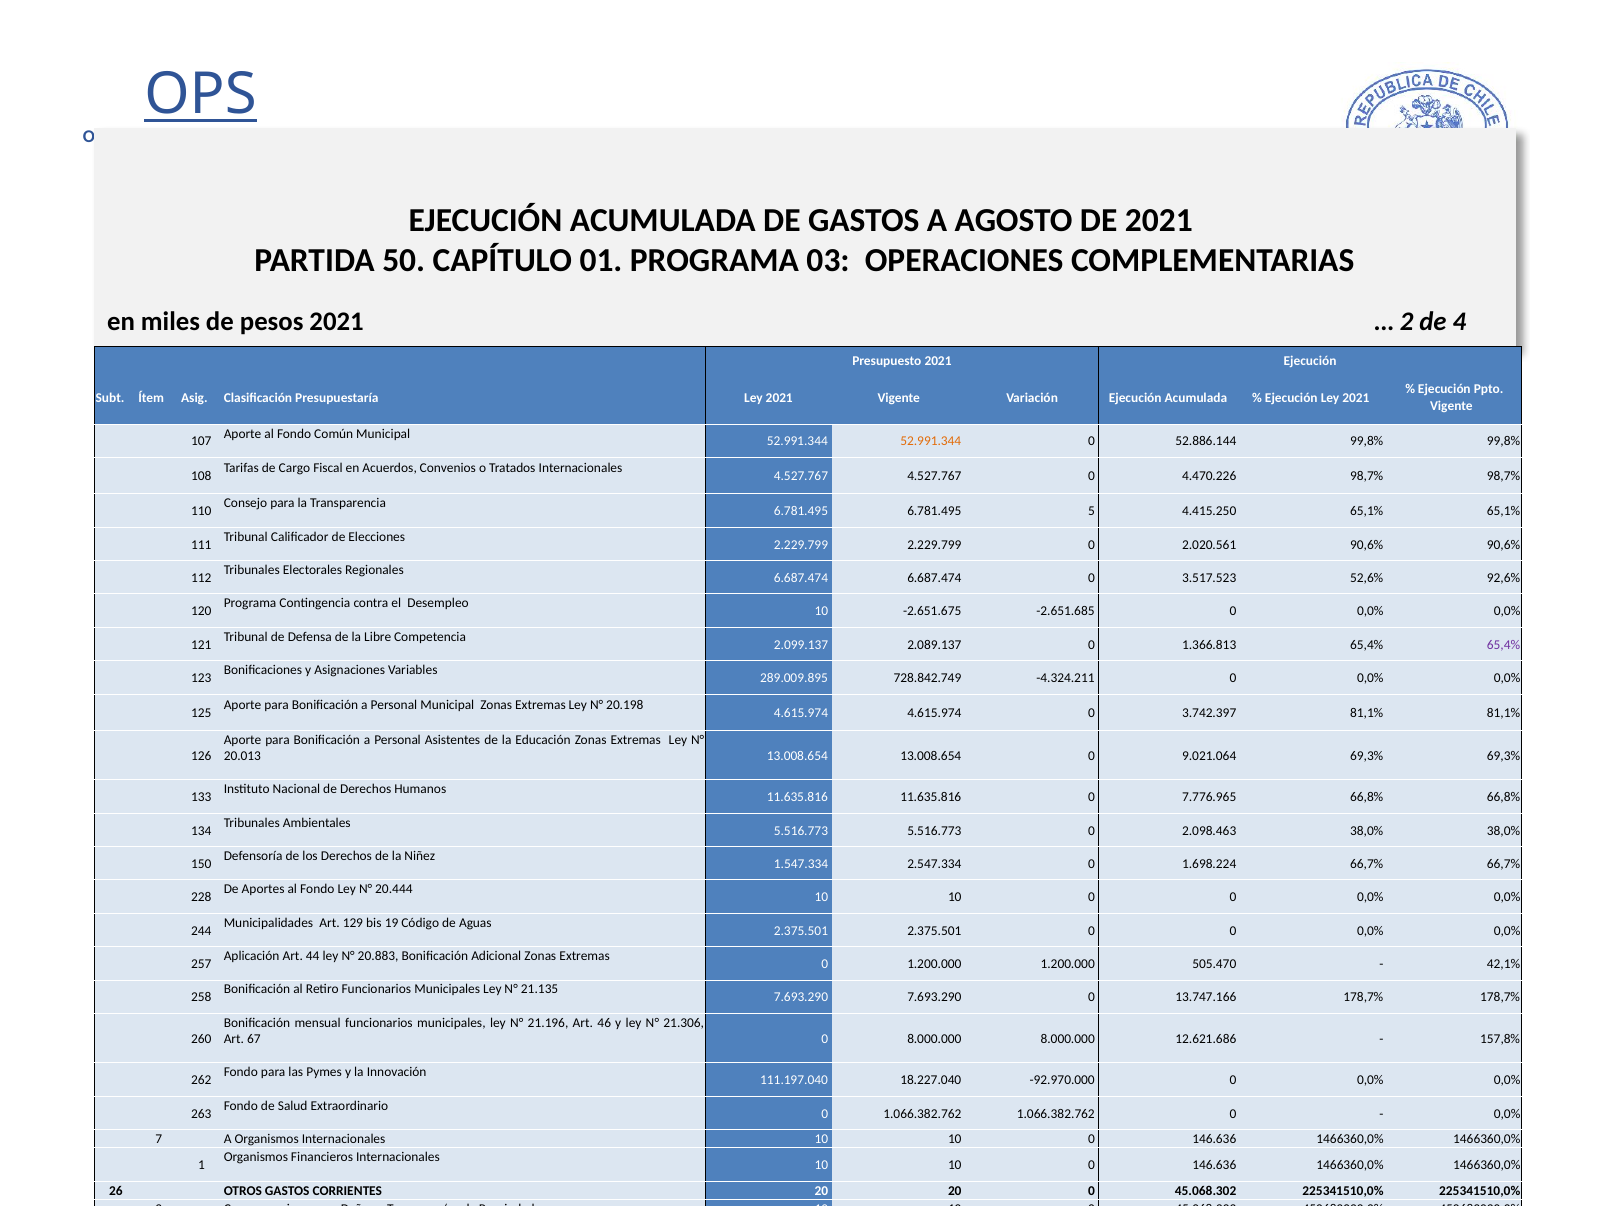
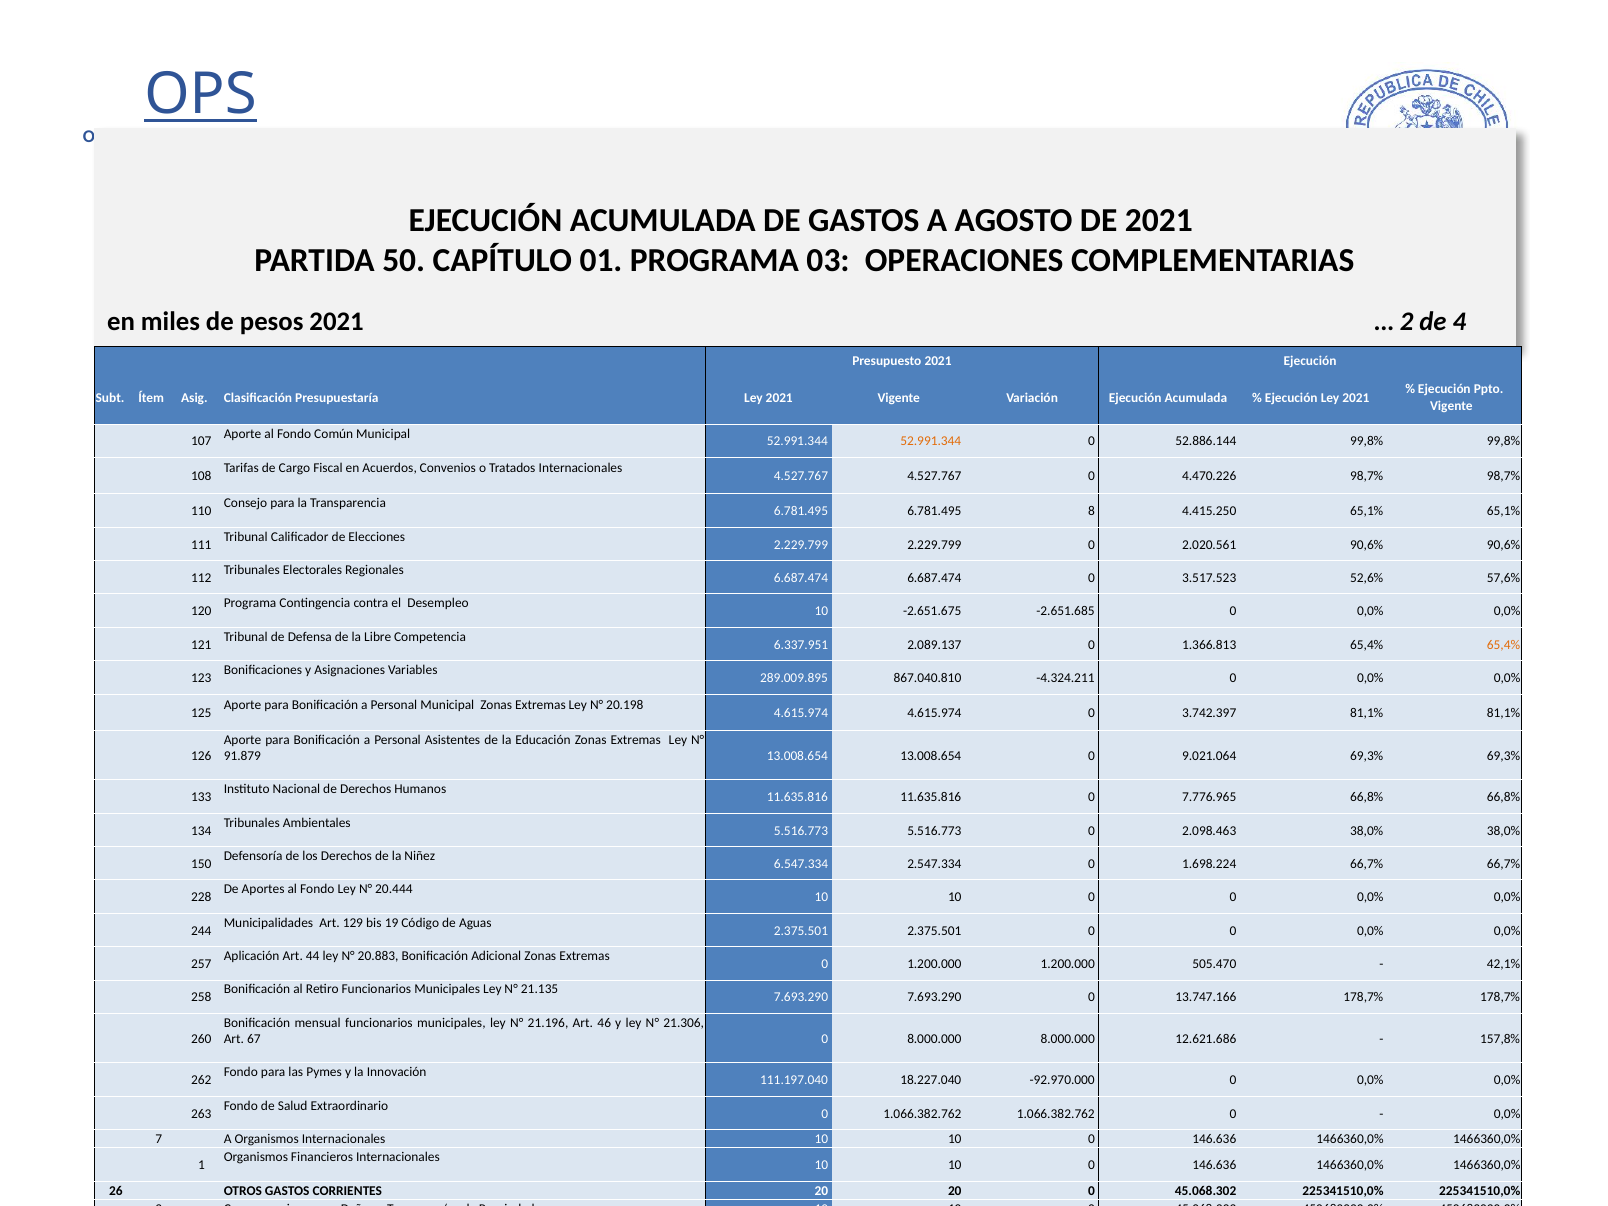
5: 5 -> 8
92,6%: 92,6% -> 57,6%
2.099.137: 2.099.137 -> 6.337.951
65,4% at (1504, 645) colour: purple -> orange
728.842.749: 728.842.749 -> 867.040.810
20.013: 20.013 -> 91.879
1.547.334: 1.547.334 -> 6.547.334
